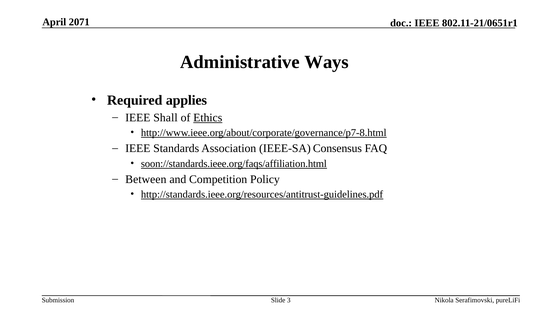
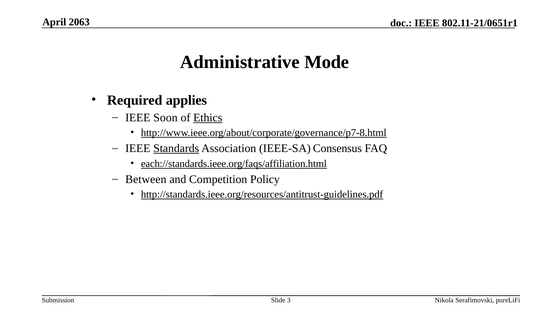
2071: 2071 -> 2063
Ways: Ways -> Mode
Shall: Shall -> Soon
Standards underline: none -> present
soon://standards.ieee.org/faqs/affiliation.html: soon://standards.ieee.org/faqs/affiliation.html -> each://standards.ieee.org/faqs/affiliation.html
